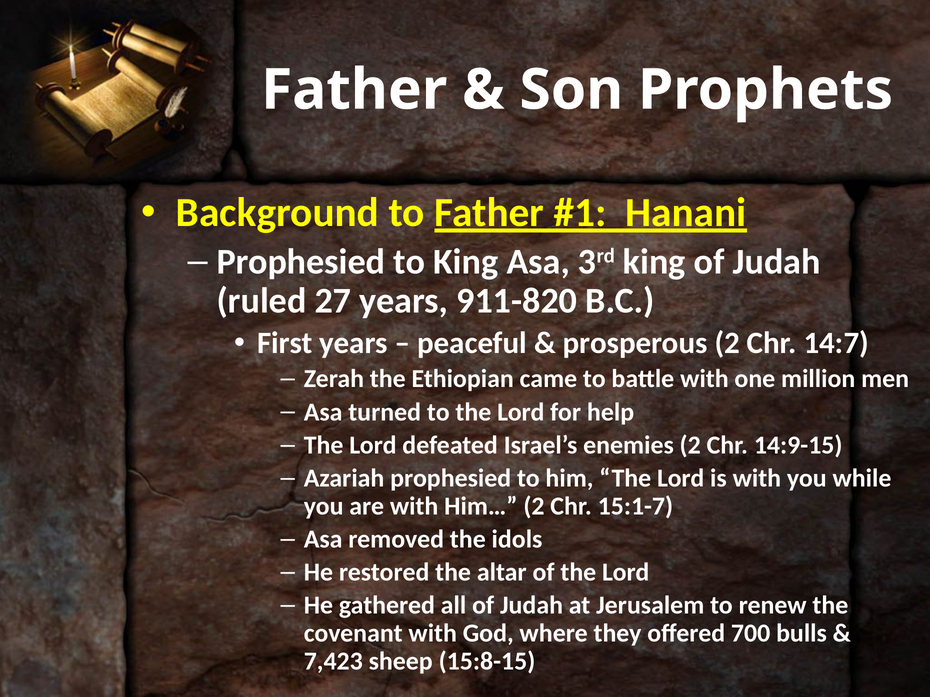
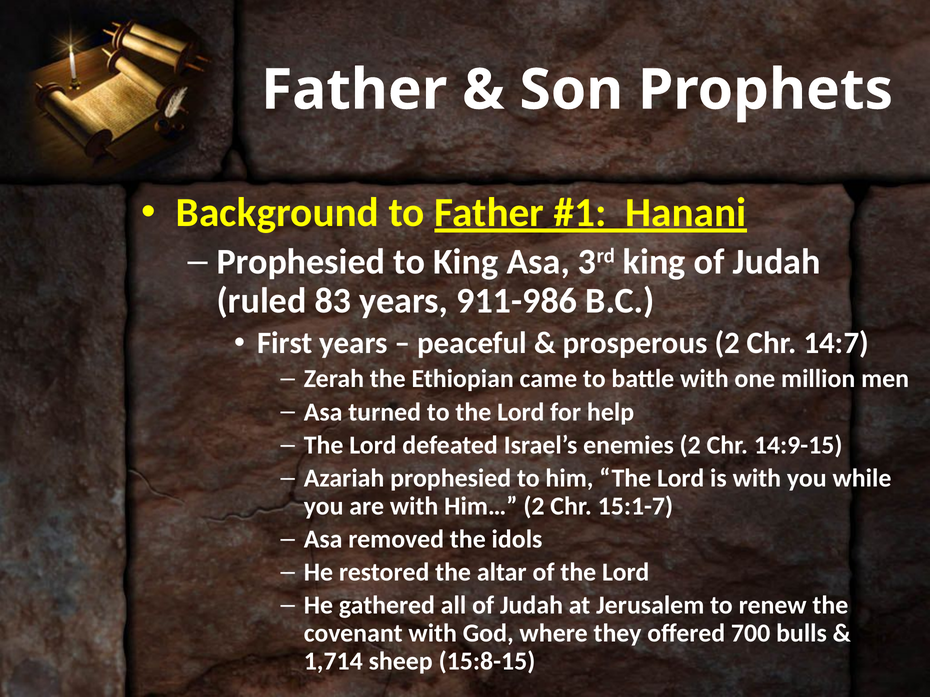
27: 27 -> 83
911-820: 911-820 -> 911-986
7,423: 7,423 -> 1,714
